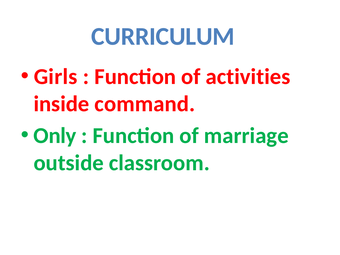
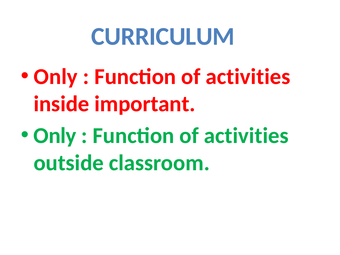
Girls at (56, 77): Girls -> Only
command: command -> important
marriage at (246, 136): marriage -> activities
